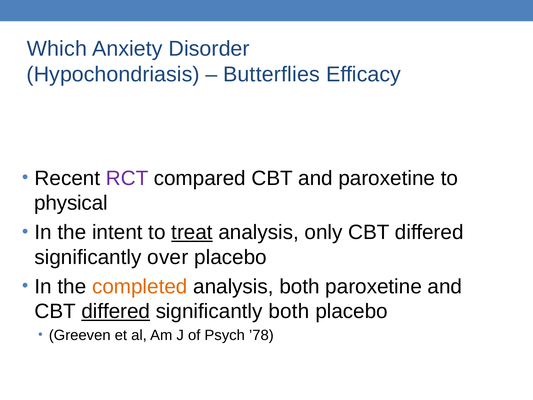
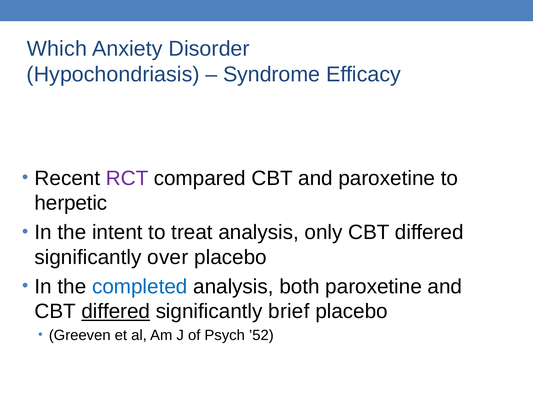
Butterflies: Butterflies -> Syndrome
physical: physical -> herpetic
treat underline: present -> none
completed colour: orange -> blue
significantly both: both -> brief
’78: ’78 -> ’52
